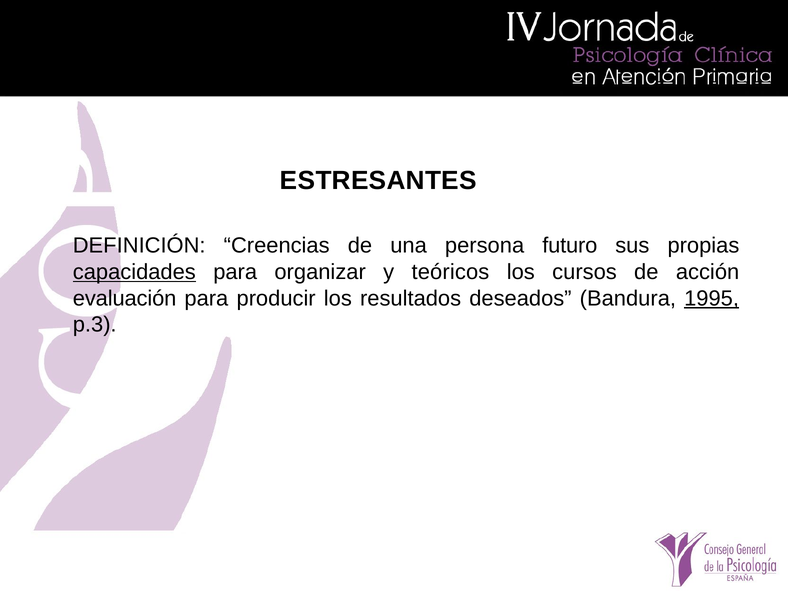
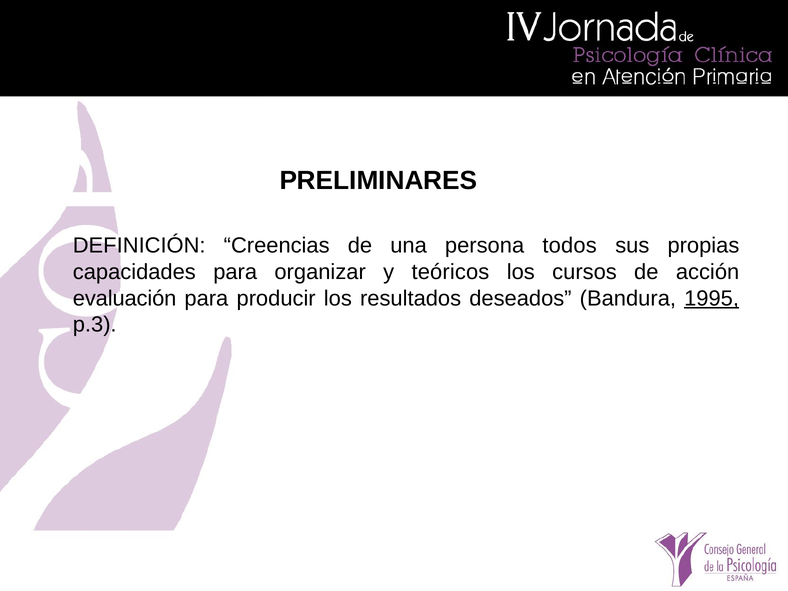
ESTRESANTES: ESTRESANTES -> PRELIMINARES
futuro: futuro -> todos
capacidades underline: present -> none
